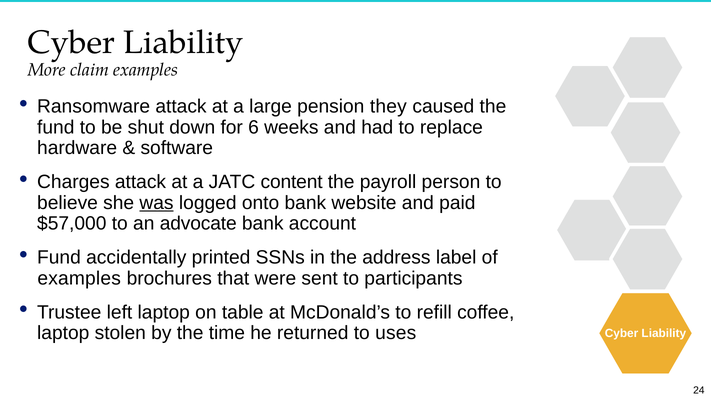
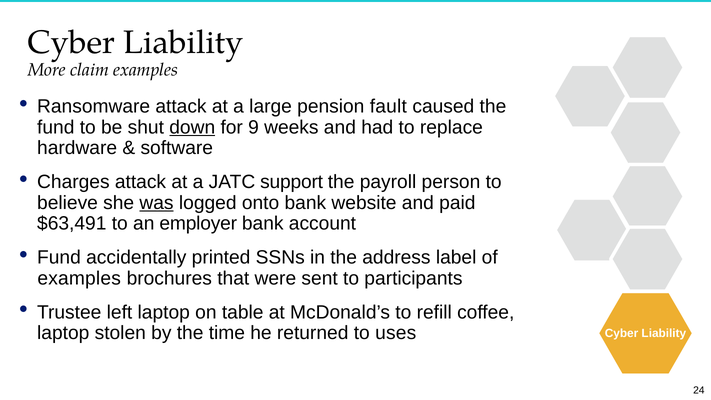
they: they -> fault
down underline: none -> present
6: 6 -> 9
content: content -> support
$57,000: $57,000 -> $63,491
advocate: advocate -> employer
